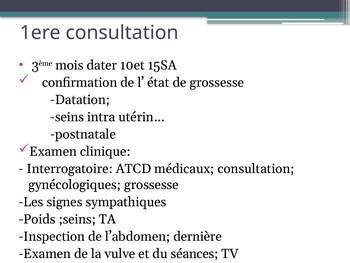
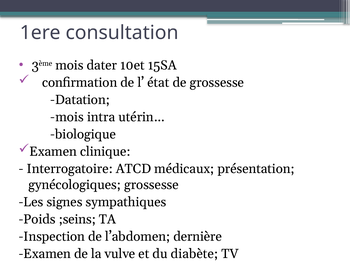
seins at (67, 117): seins -> mois
postnatale: postnatale -> biologique
médicaux consultation: consultation -> présentation
séances: séances -> diabète
